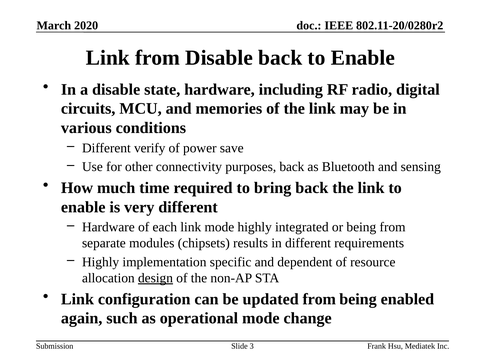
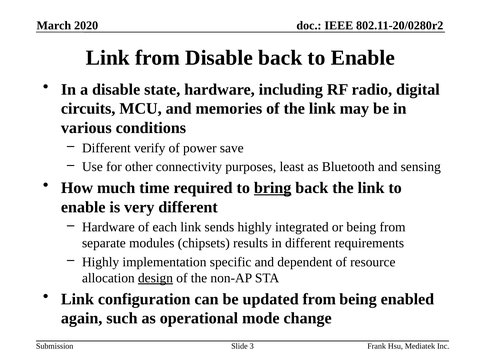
purposes back: back -> least
bring underline: none -> present
link mode: mode -> sends
